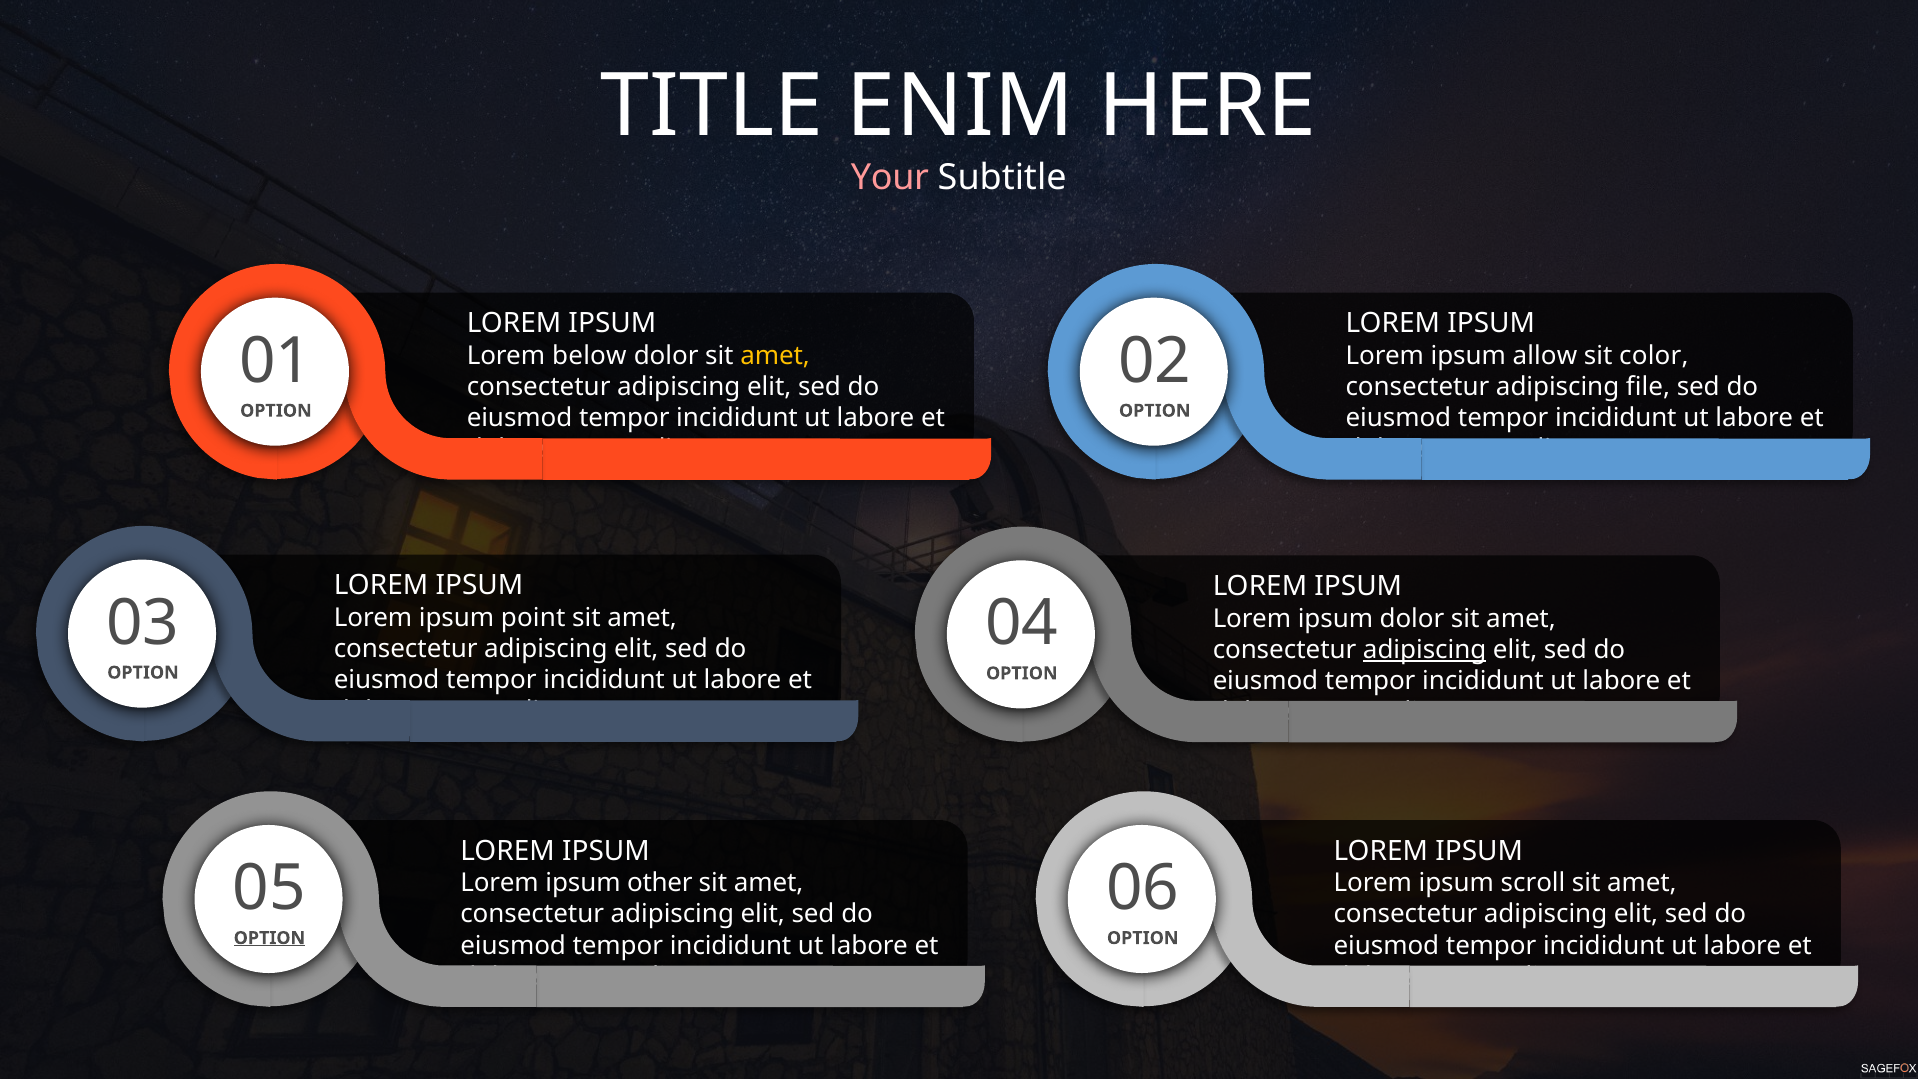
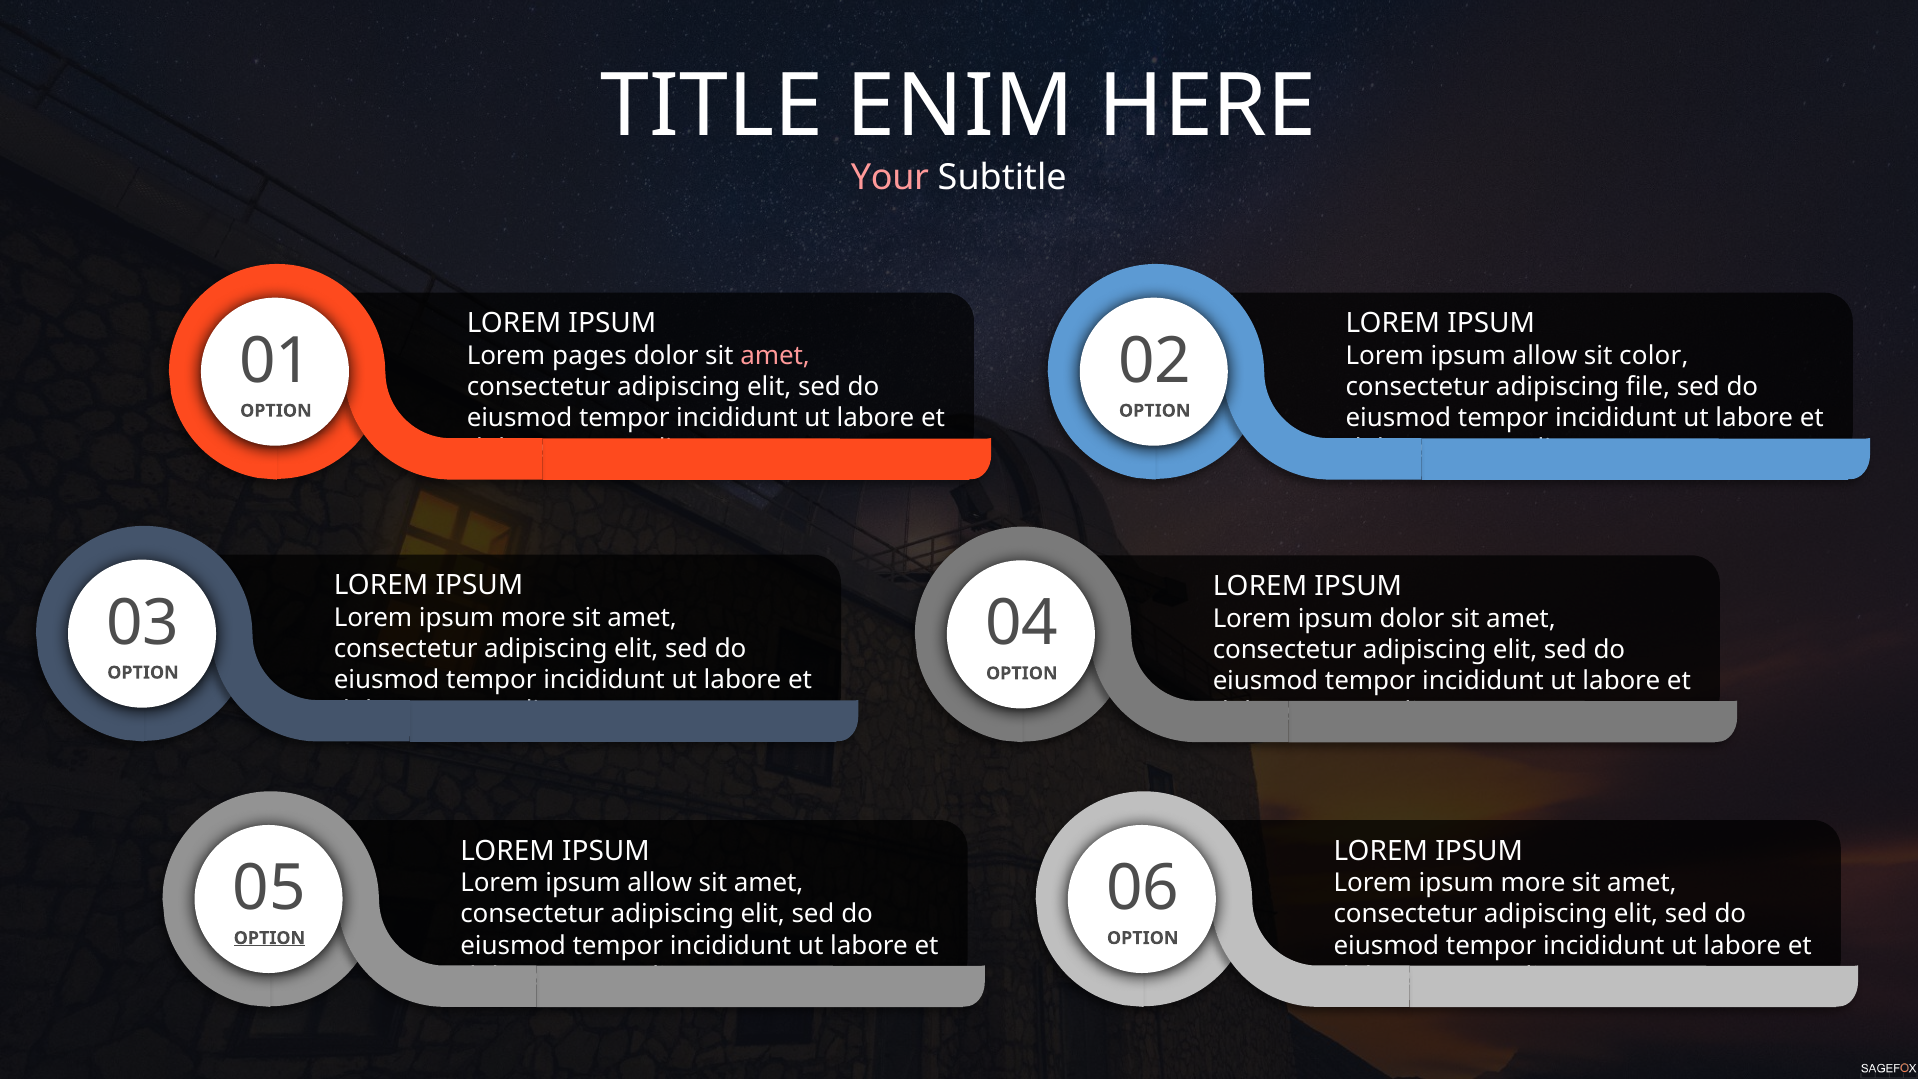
below: below -> pages
amet at (775, 356) colour: yellow -> pink
point at (533, 618): point -> more
adipiscing at (1425, 650) underline: present -> none
other at (660, 883): other -> allow
scroll at (1533, 883): scroll -> more
